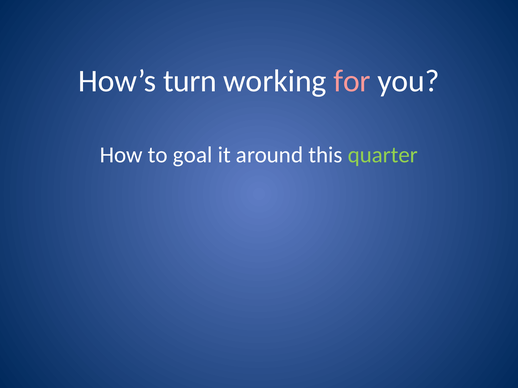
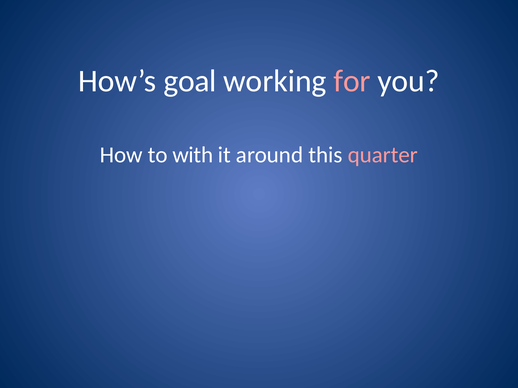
turn: turn -> goal
goal: goal -> with
quarter colour: light green -> pink
